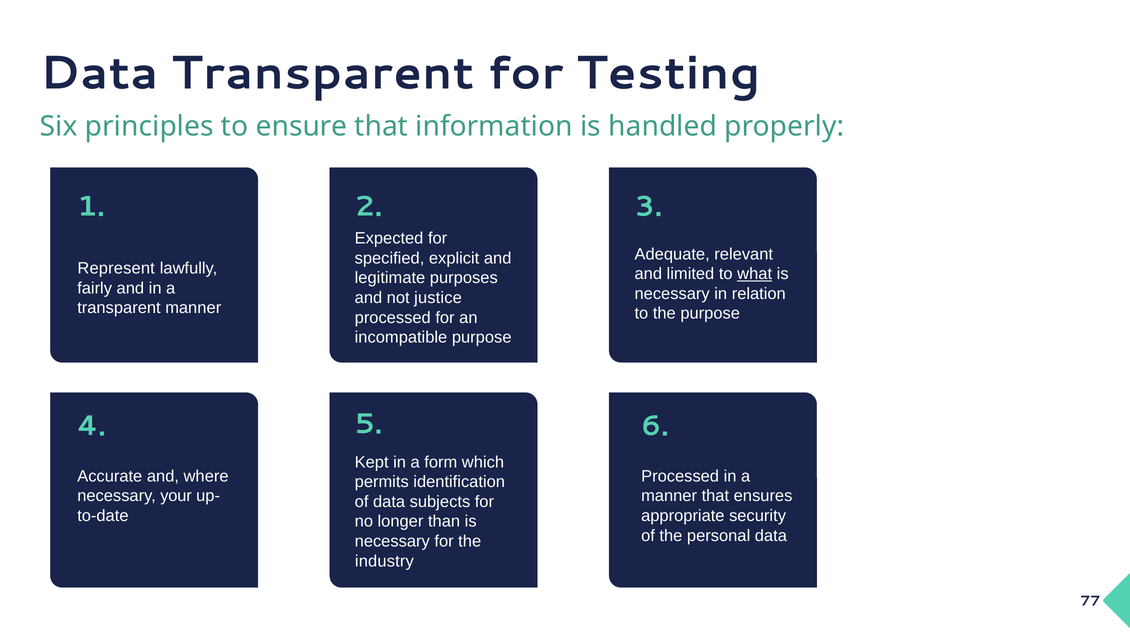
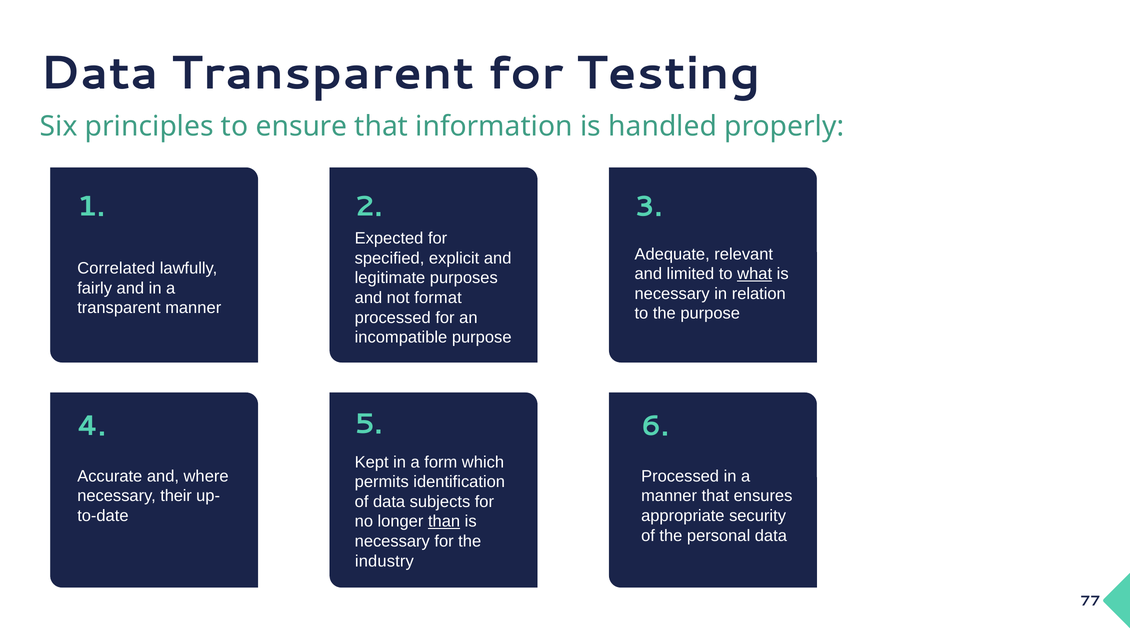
Represent: Represent -> Correlated
justice: justice -> format
your: your -> their
than underline: none -> present
